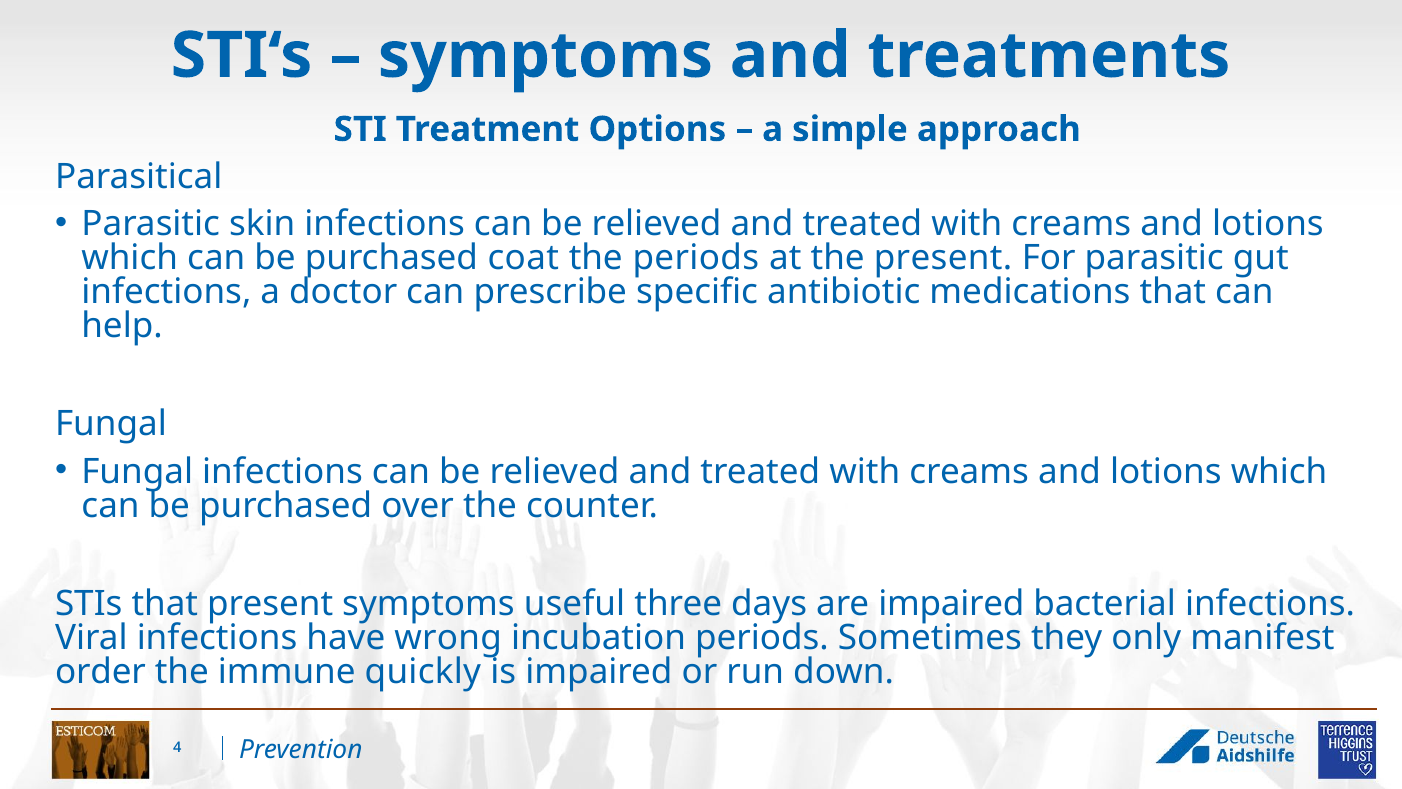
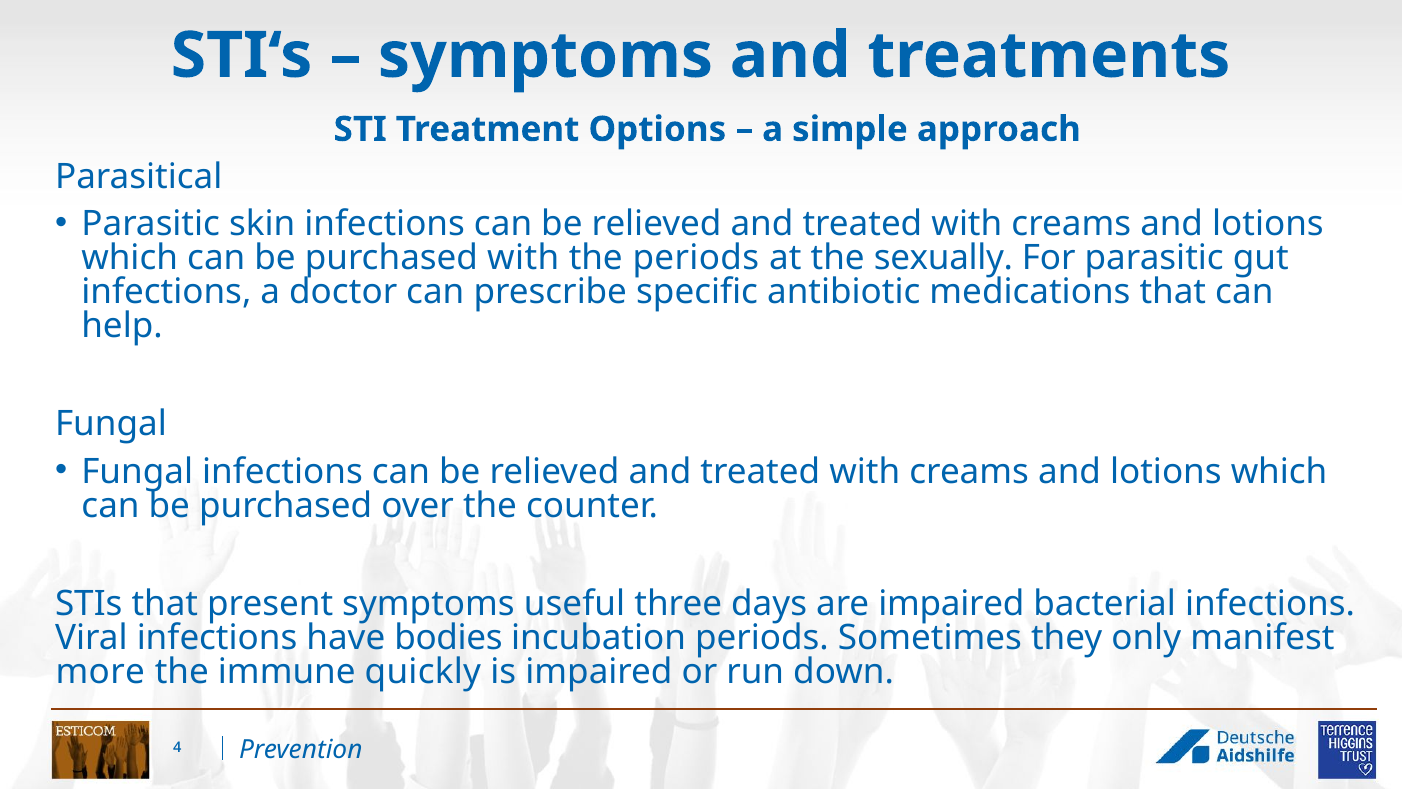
purchased coat: coat -> with
the present: present -> sexually
wrong: wrong -> bodies
order: order -> more
